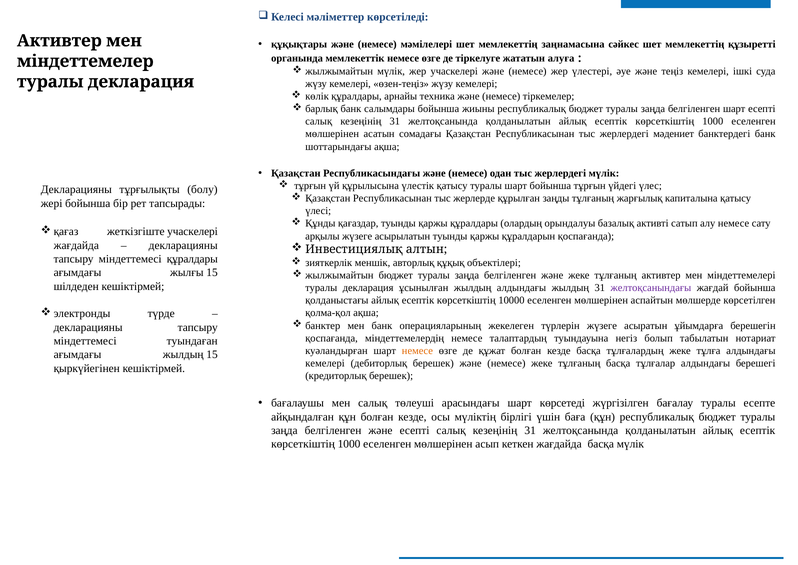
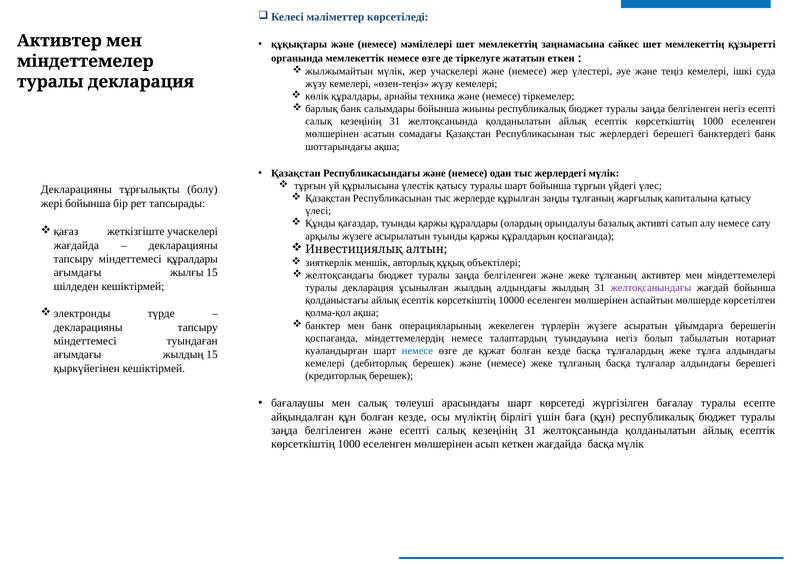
алуға: алуға -> еткен
белгіленген шарт: шарт -> негіз
жерлердегі мәдениет: мәдениет -> берешегі
жылжымайтын at (339, 275): жылжымайтын -> желтоқсандағы
немесе at (417, 350) colour: orange -> blue
